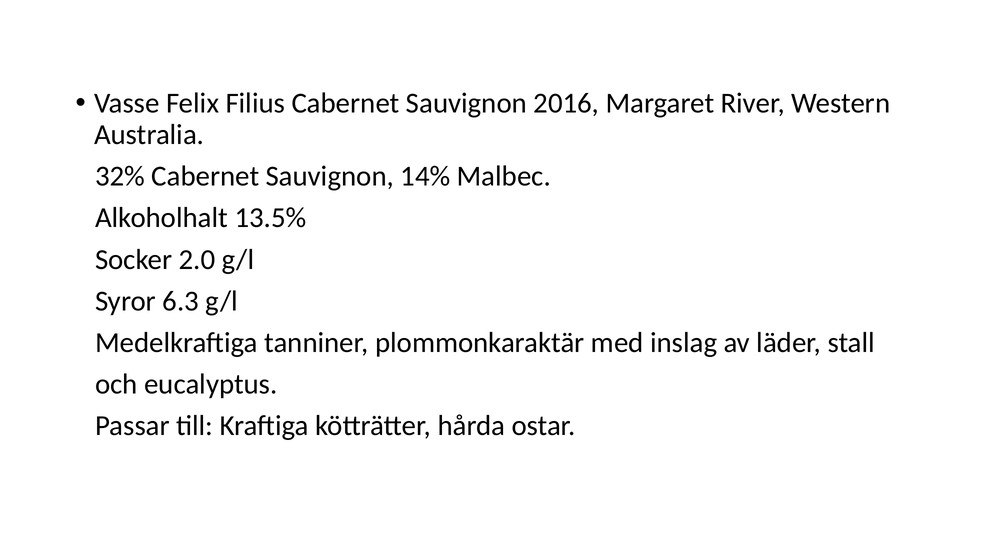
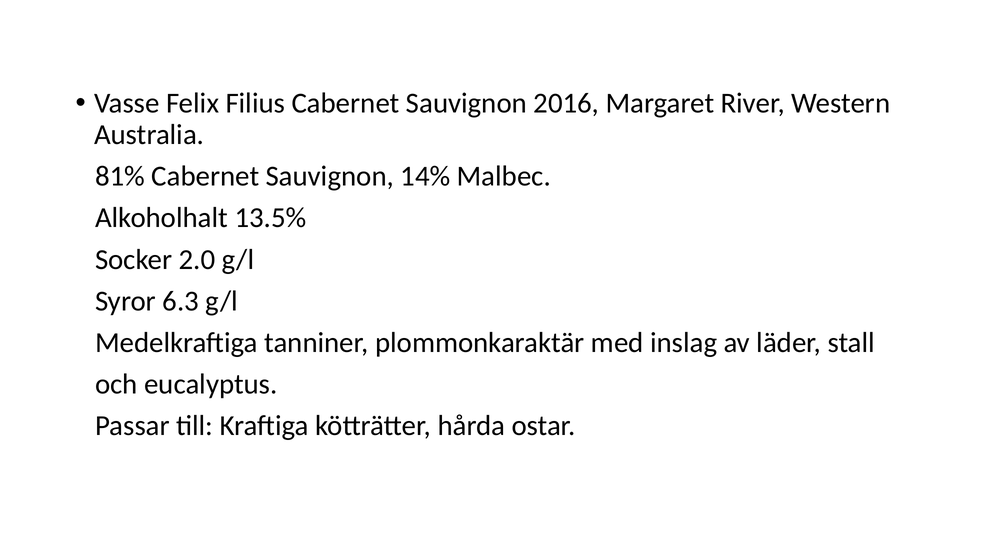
32%: 32% -> 81%
